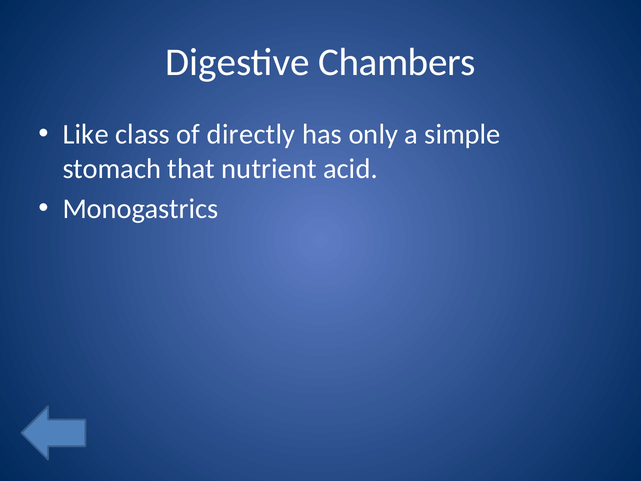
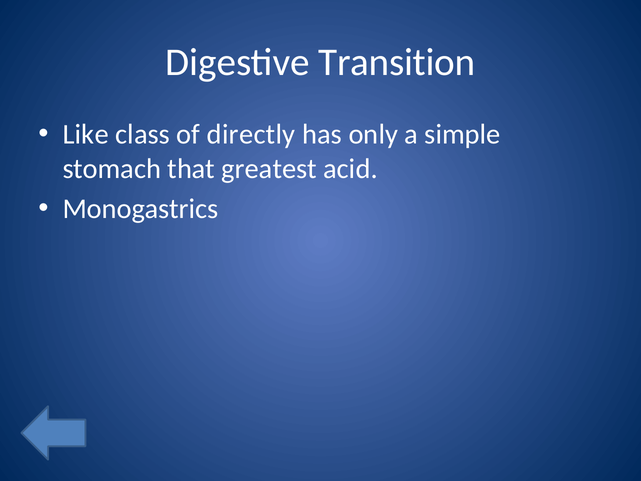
Chambers: Chambers -> Transition
nutrient: nutrient -> greatest
